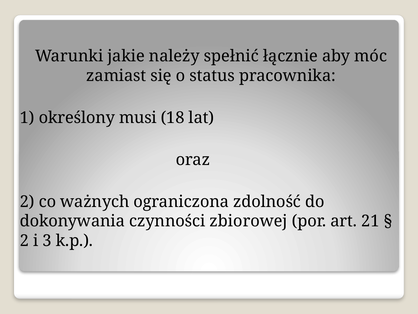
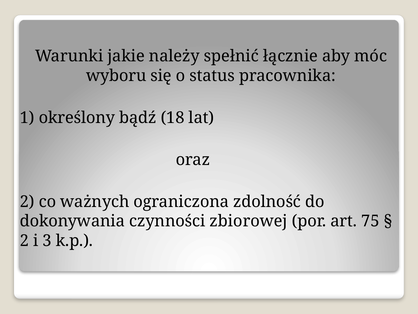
zamiast: zamiast -> wyboru
musi: musi -> bądź
21: 21 -> 75
